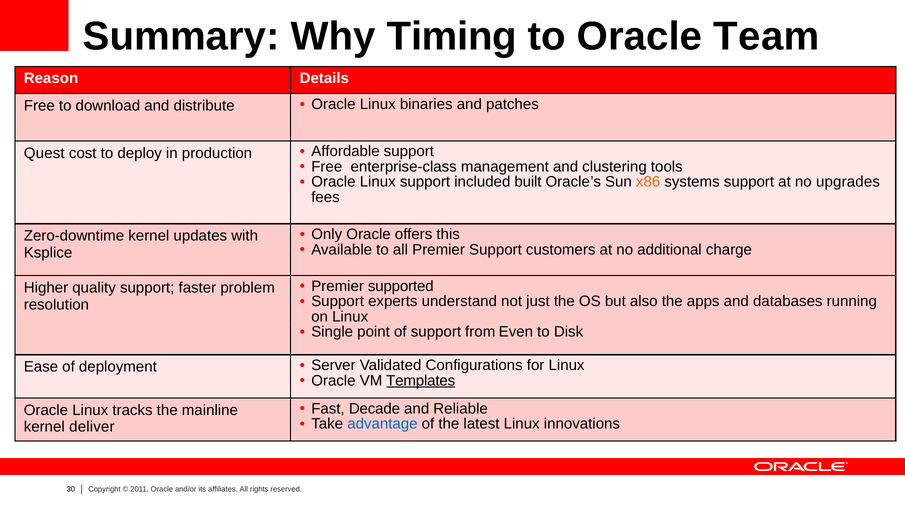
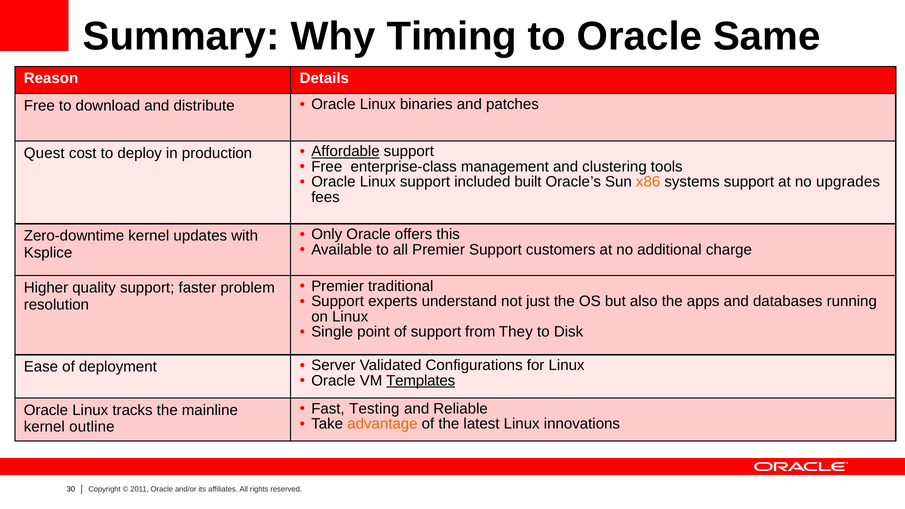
Team: Team -> Same
Affordable underline: none -> present
supported: supported -> traditional
Even: Even -> They
Decade: Decade -> Testing
advantage colour: blue -> orange
deliver: deliver -> outline
